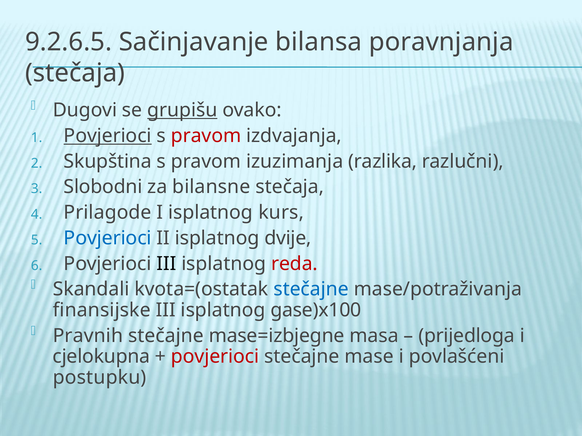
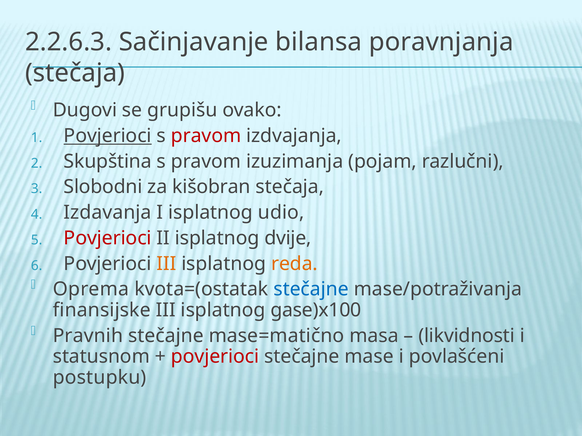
9.2.6.5: 9.2.6.5 -> 2.2.6.3
grupišu underline: present -> none
razlika: razlika -> pojam
bilansne: bilansne -> kišobran
Prilagode: Prilagode -> Izdavanja
kurs: kurs -> udio
Povjerioci at (108, 238) colour: blue -> red
III at (166, 264) colour: black -> orange
reda colour: red -> orange
Skandali: Skandali -> Oprema
mase=izbjegne: mase=izbjegne -> mase=matično
prijedloga: prijedloga -> likvidnosti
cjelokupna: cjelokupna -> statusnom
